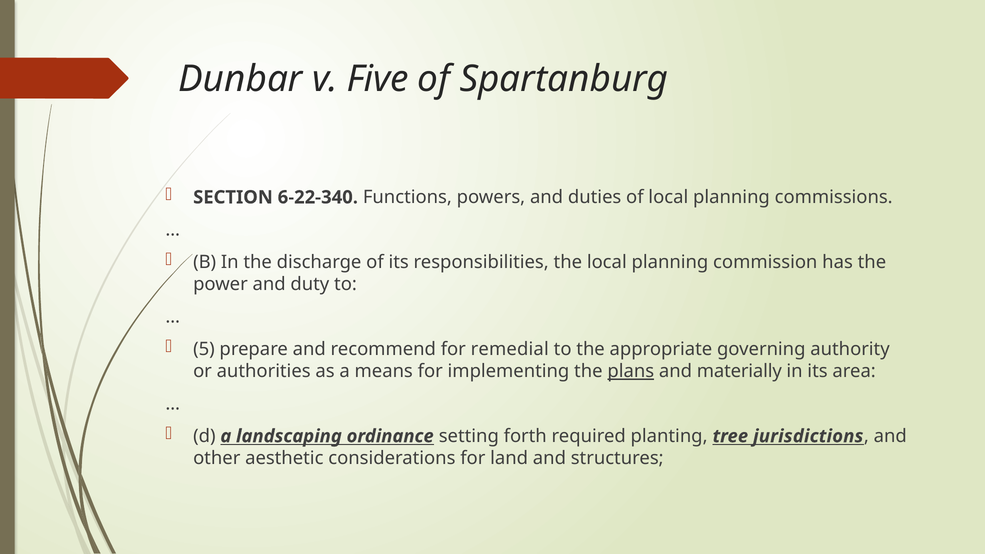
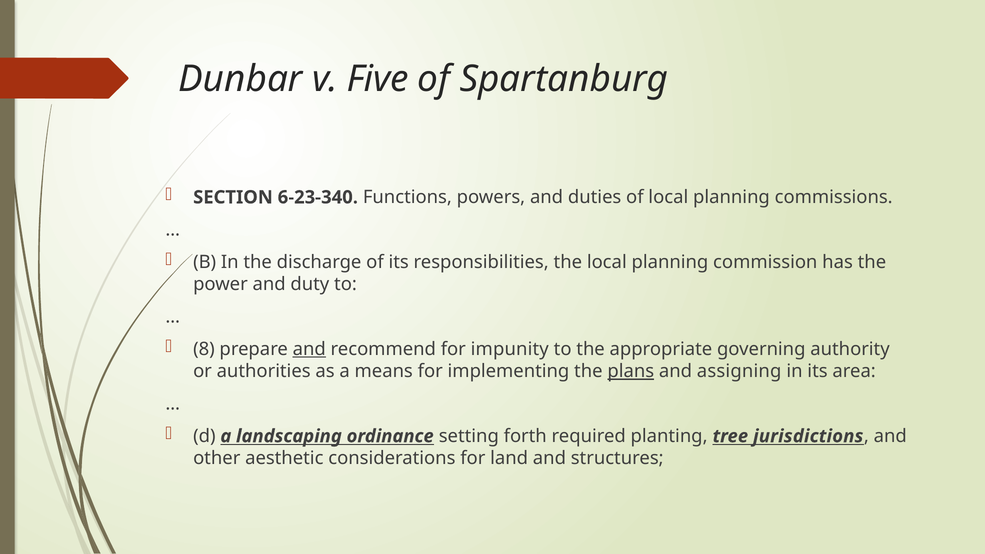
6-22-340: 6-22-340 -> 6-23-340
5: 5 -> 8
and at (309, 349) underline: none -> present
remedial: remedial -> impunity
materially: materially -> assigning
